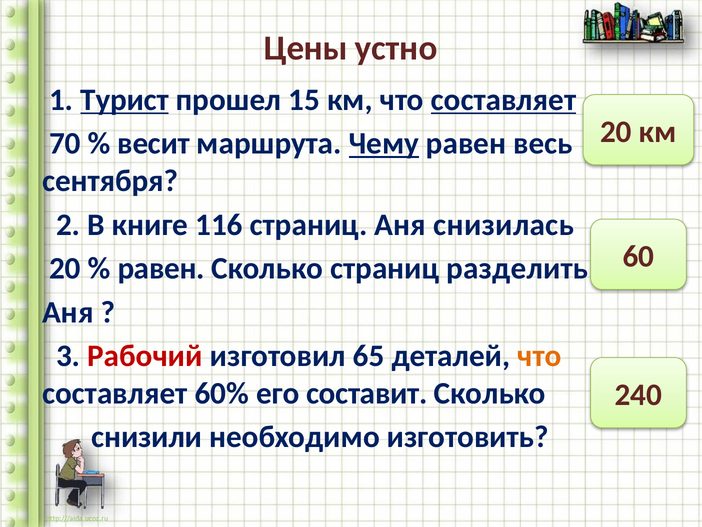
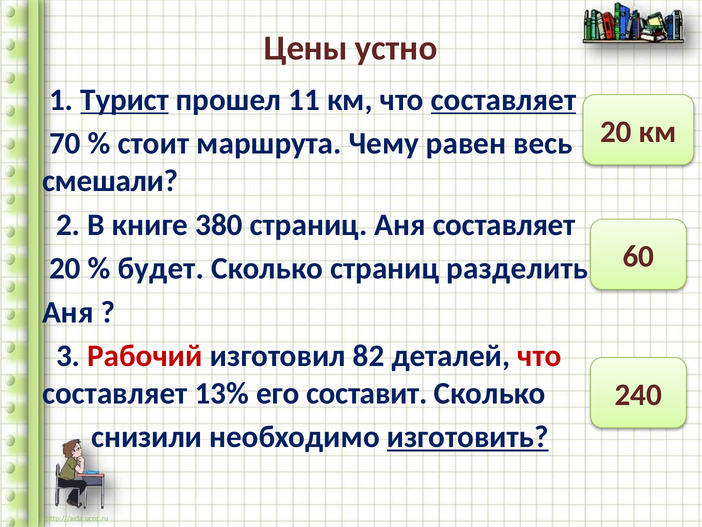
15: 15 -> 11
весит: весит -> стоит
Чему underline: present -> none
сентября: сентября -> смешали
116: 116 -> 380
Аня снизилась: снизилась -> составляет
равен at (161, 268): равен -> будет
65: 65 -> 82
что at (539, 356) colour: orange -> red
60%: 60% -> 13%
изготовить underline: none -> present
